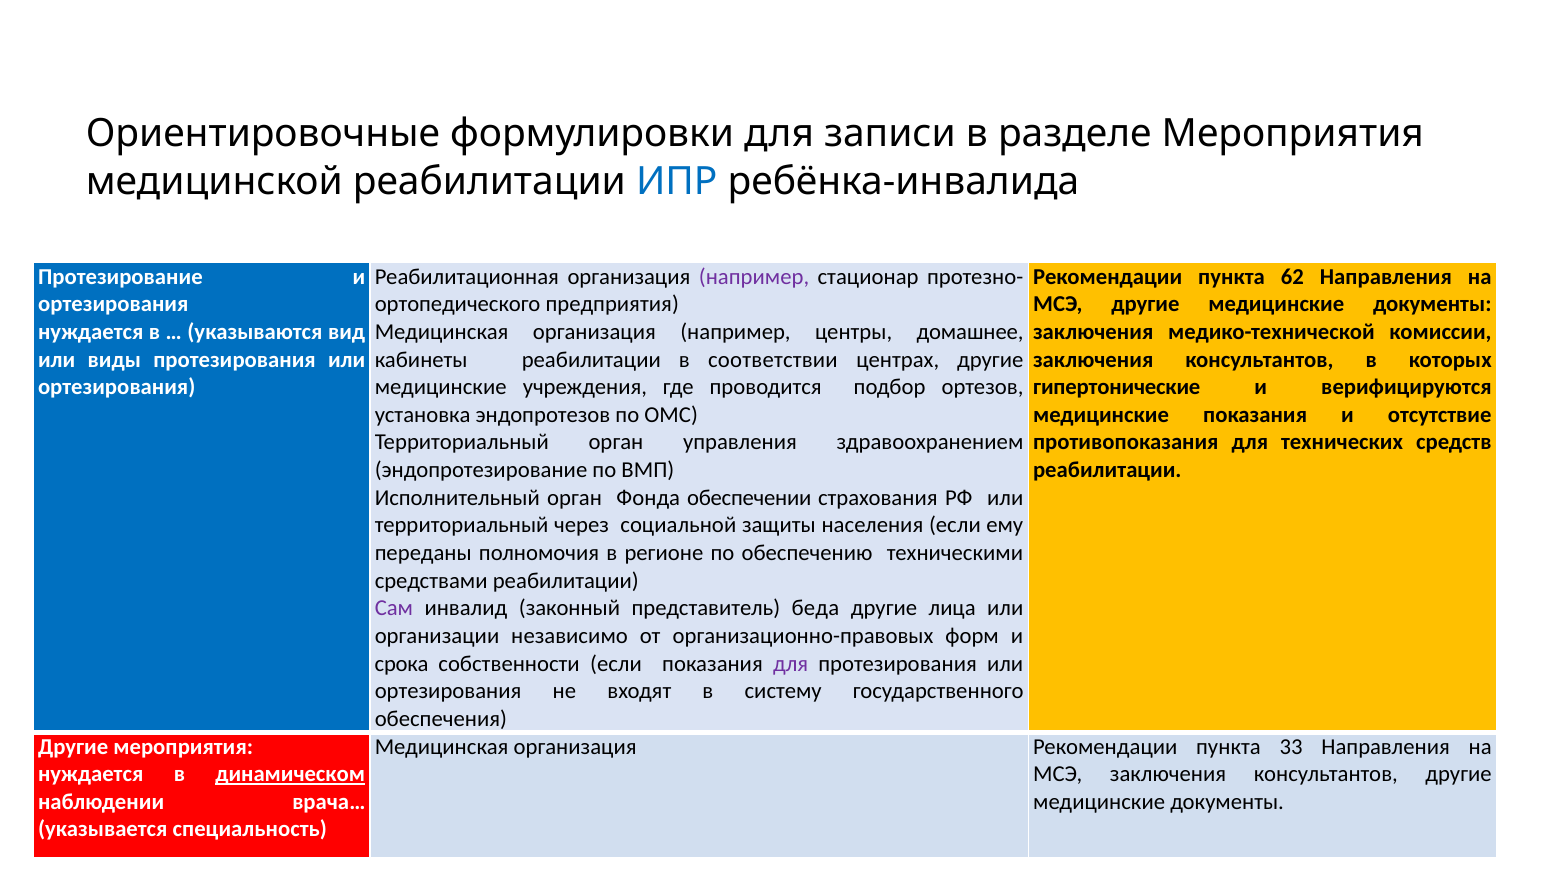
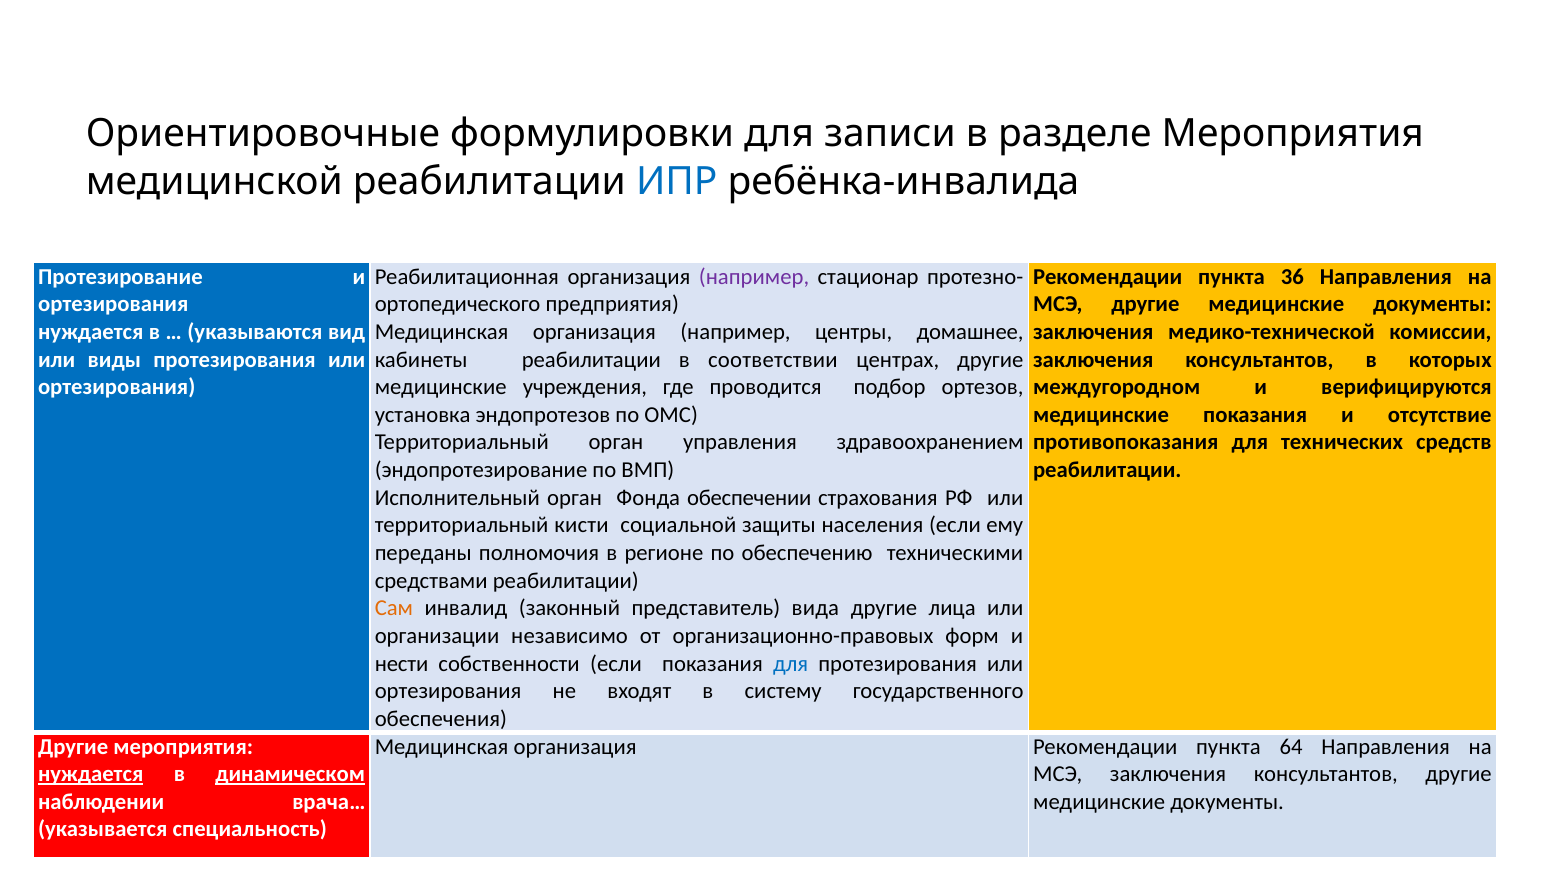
62: 62 -> 36
гипертонические: гипертонические -> междугородном
через: через -> кисти
Сам colour: purple -> orange
беда: беда -> вида
срока: срока -> нести
для at (791, 663) colour: purple -> blue
33: 33 -> 64
нуждается at (91, 774) underline: none -> present
